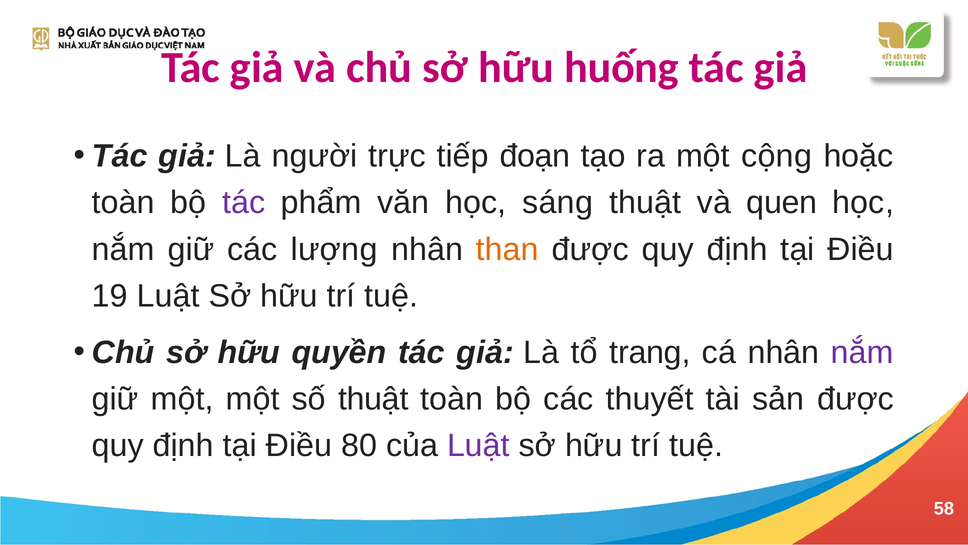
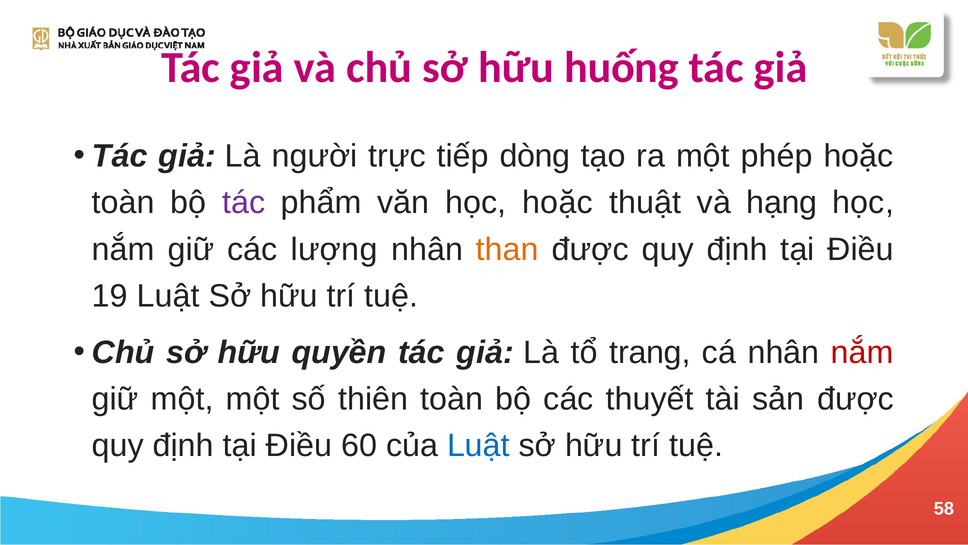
đoạn: đoạn -> dòng
cộng: cộng -> phép
học sáng: sáng -> hoặc
quen: quen -> hạng
nắm at (862, 352) colour: purple -> red
số thuật: thuật -> thiên
80: 80 -> 60
Luật at (478, 445) colour: purple -> blue
